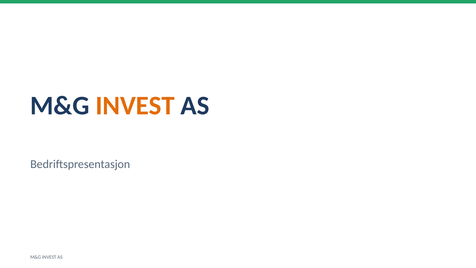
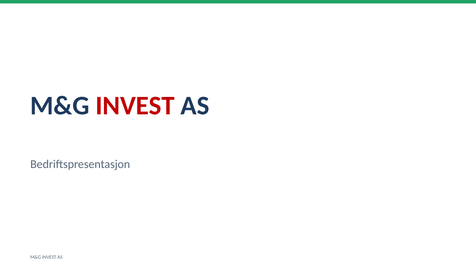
INVEST at (135, 106) colour: orange -> red
